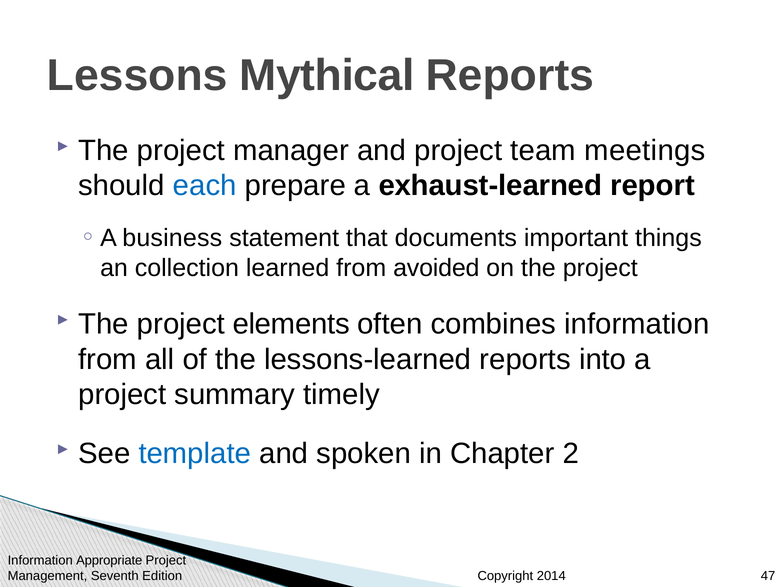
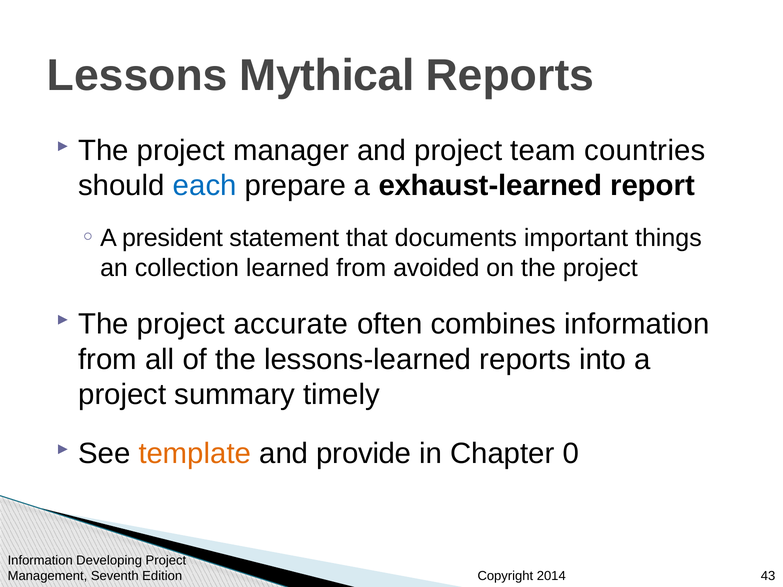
meetings: meetings -> countries
business: business -> president
elements: elements -> accurate
template colour: blue -> orange
spoken: spoken -> provide
2: 2 -> 0
Appropriate: Appropriate -> Developing
47: 47 -> 43
